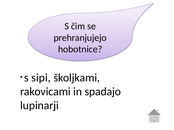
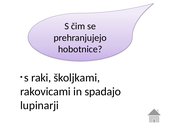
sipi: sipi -> raki
